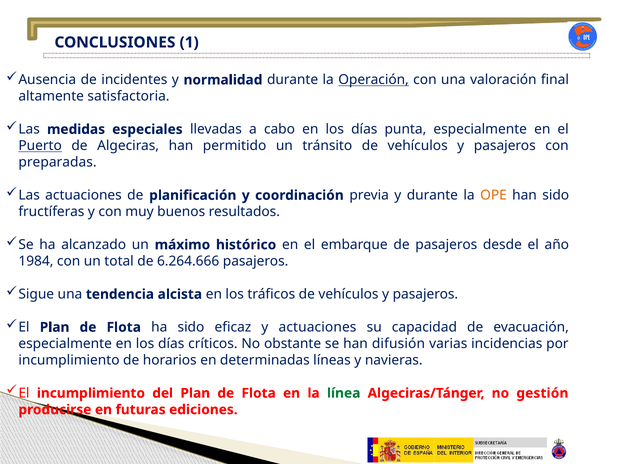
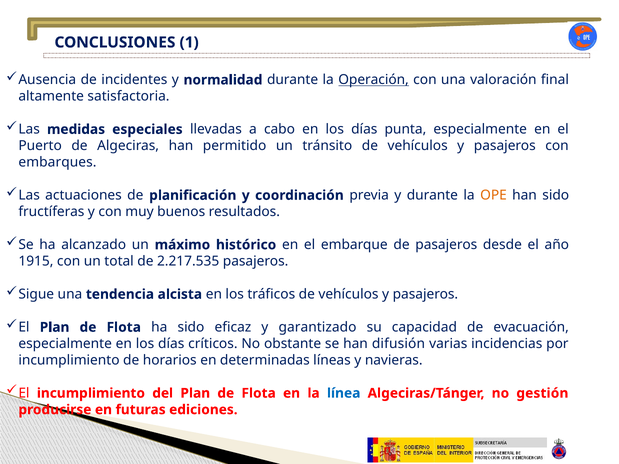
Puerto underline: present -> none
preparadas: preparadas -> embarques
1984: 1984 -> 1915
6.264.666: 6.264.666 -> 2.217.535
y actuaciones: actuaciones -> garantizado
línea colour: green -> blue
